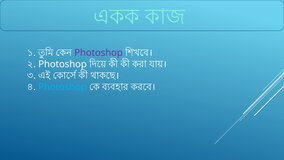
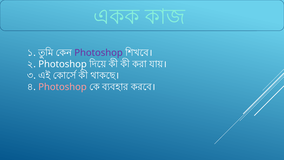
Photoshop at (62, 87) colour: light blue -> pink
